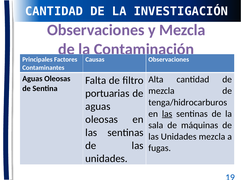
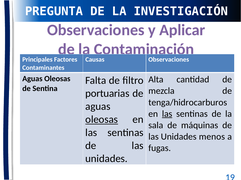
CANTIDAD at (54, 11): CANTIDAD -> PREGUNTA
y Mezcla: Mezcla -> Aplicar
oleosas at (102, 120) underline: none -> present
Unidades mezcla: mezcla -> menos
